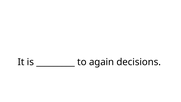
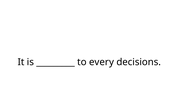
again: again -> every
